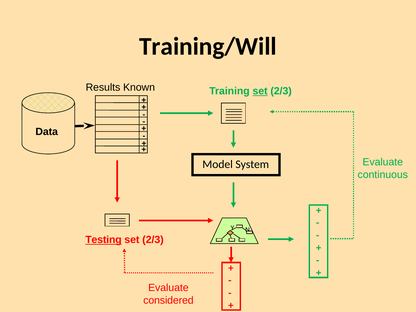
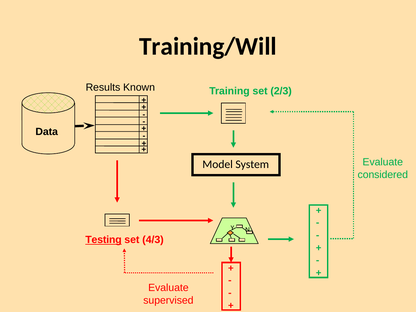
set at (260, 91) underline: present -> none
continuous: continuous -> considered
2/3 at (153, 240): 2/3 -> 4/3
considered: considered -> supervised
